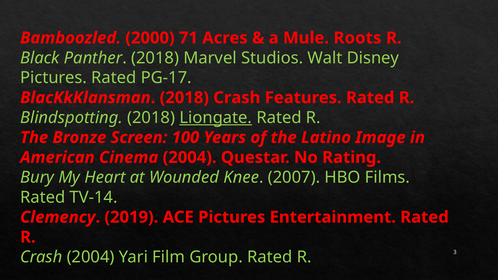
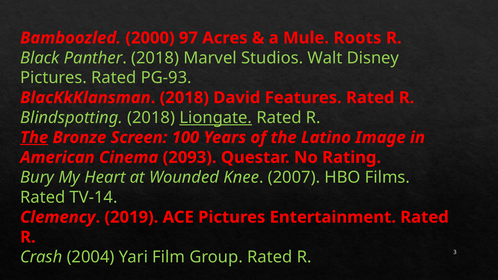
71: 71 -> 97
PG-17: PG-17 -> PG-93
2018 Crash: Crash -> David
The at (34, 138) underline: none -> present
Cinema 2004: 2004 -> 2093
